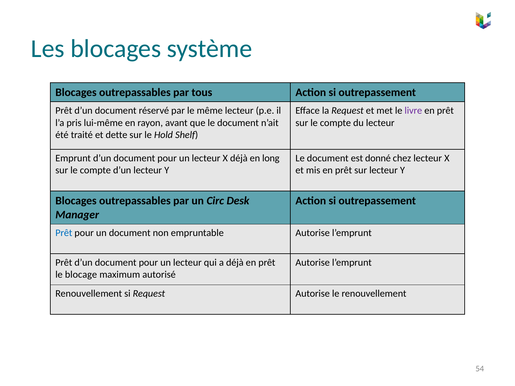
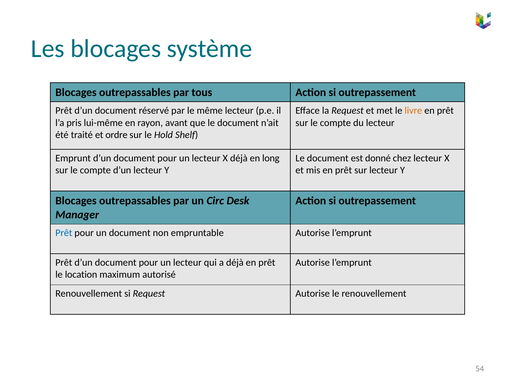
livre colour: purple -> orange
dette: dette -> ordre
blocage: blocage -> location
